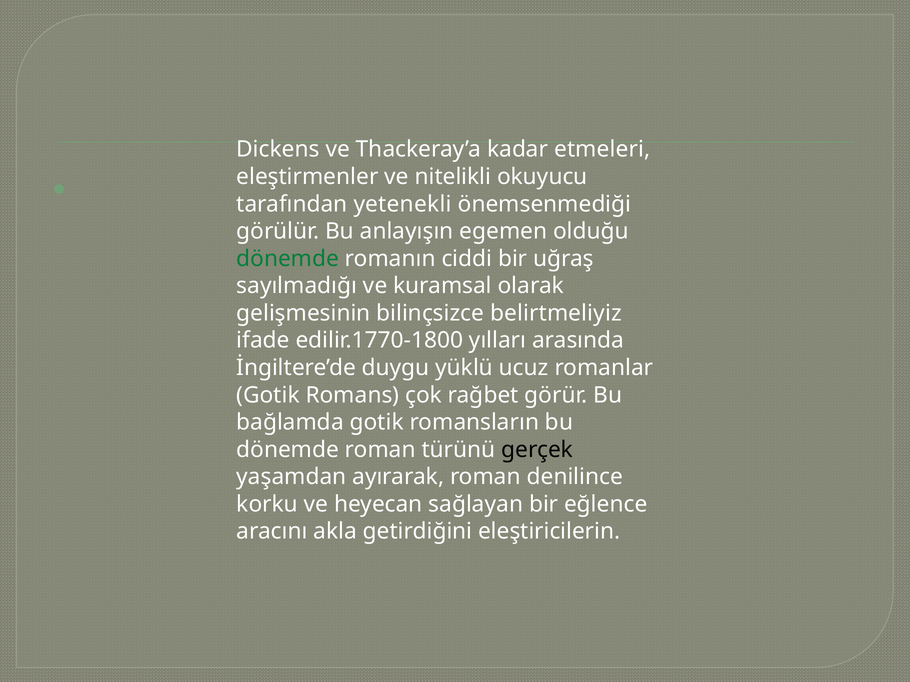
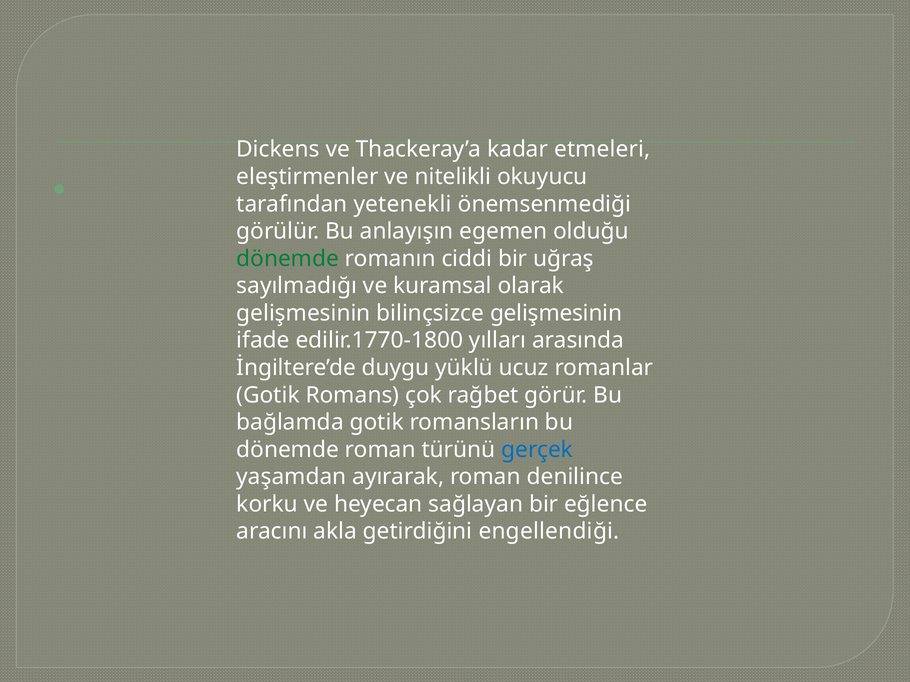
bilinçsizce belirtmeliyiz: belirtmeliyiz -> gelişmesinin
gerçek colour: black -> blue
eleştiricilerin: eleştiricilerin -> engellendiği
